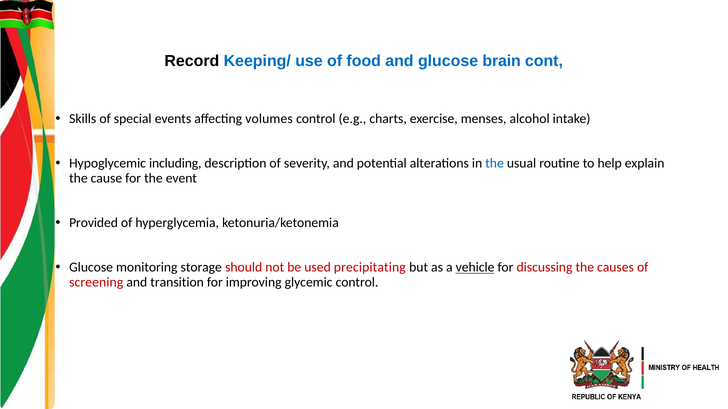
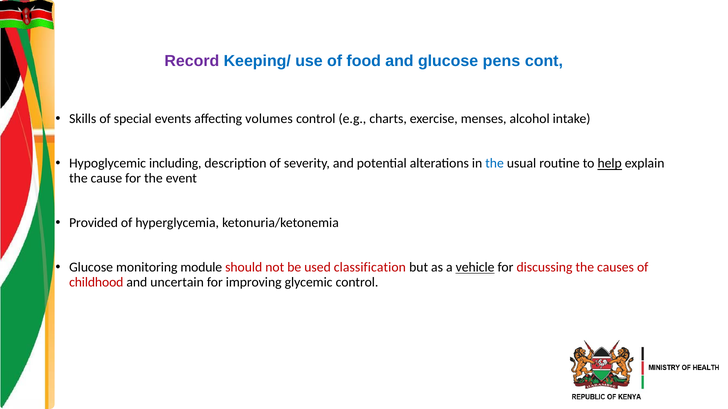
Record colour: black -> purple
brain: brain -> pens
help underline: none -> present
storage: storage -> module
precipitating: precipitating -> classification
screening: screening -> childhood
transition: transition -> uncertain
